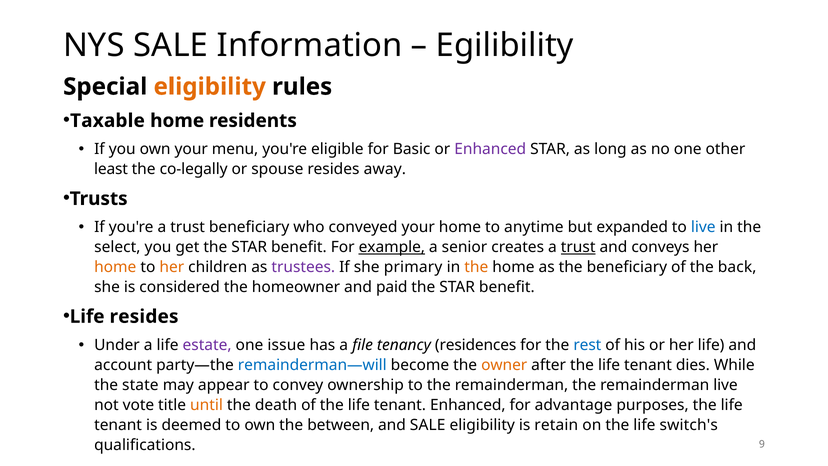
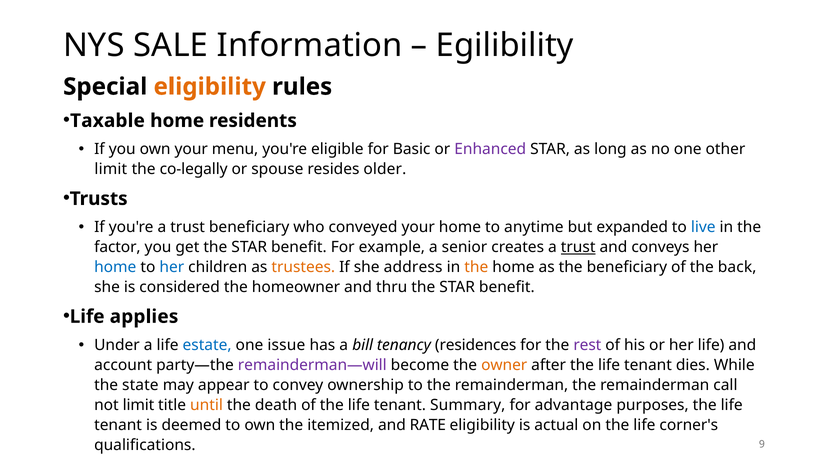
least at (111, 169): least -> limit
away: away -> older
select: select -> factor
example underline: present -> none
home at (115, 267) colour: orange -> blue
her at (172, 267) colour: orange -> blue
trustees colour: purple -> orange
primary: primary -> address
paid: paid -> thru
Life resides: resides -> applies
estate colour: purple -> blue
file: file -> bill
rest colour: blue -> purple
remainderman—will colour: blue -> purple
remainderman live: live -> call
not vote: vote -> limit
tenant Enhanced: Enhanced -> Summary
between: between -> itemized
and SALE: SALE -> RATE
retain: retain -> actual
switch's: switch's -> corner's
